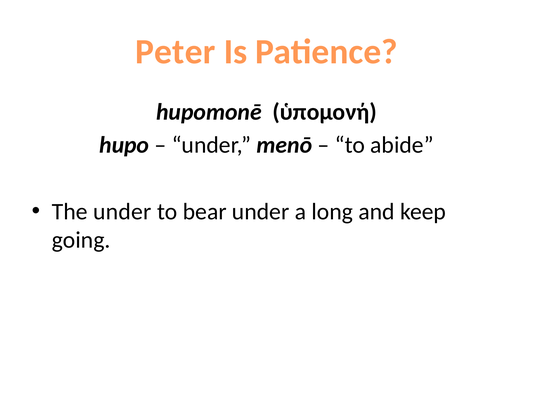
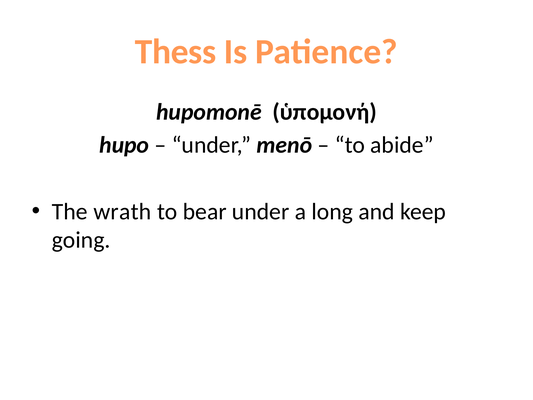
Peter: Peter -> Thess
The under: under -> wrath
